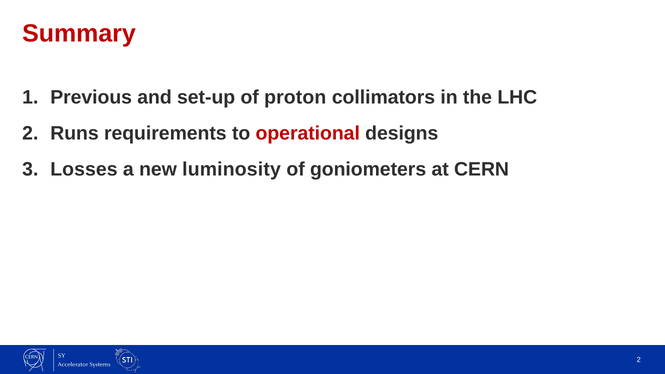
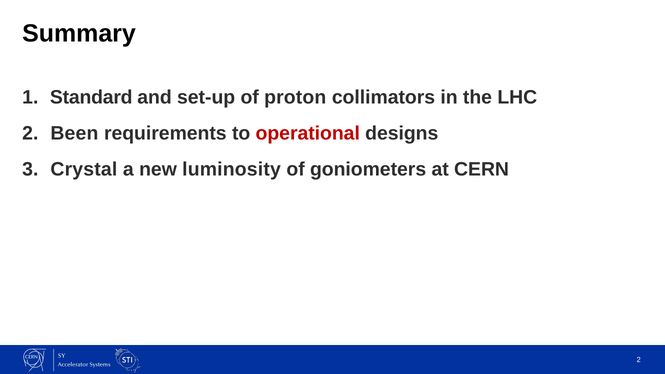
Summary colour: red -> black
Previous: Previous -> Standard
Runs: Runs -> Been
Losses: Losses -> Crystal
